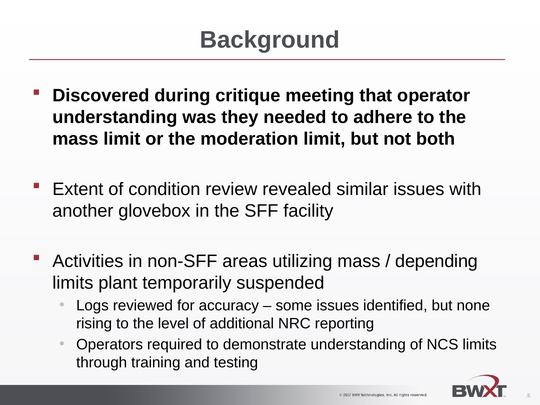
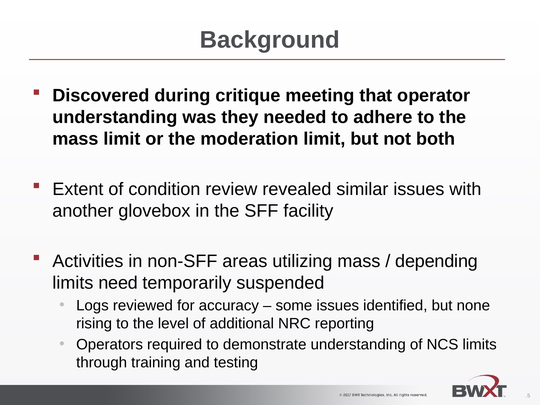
plant: plant -> need
